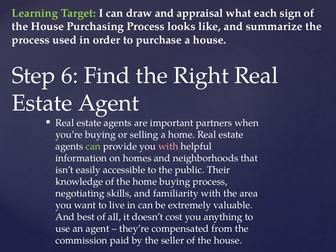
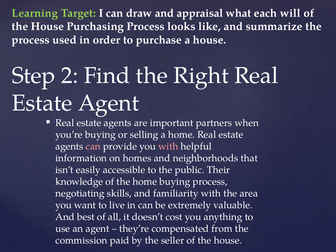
sign: sign -> will
6: 6 -> 2
can at (93, 146) colour: light green -> pink
